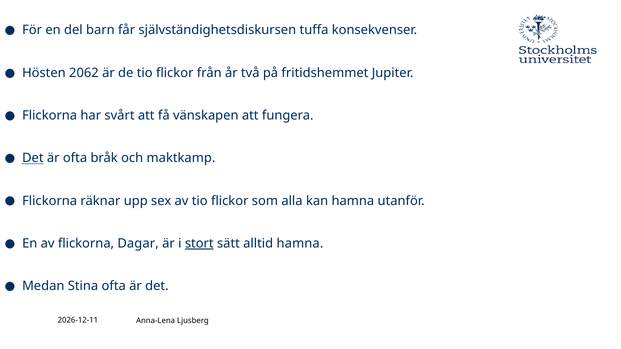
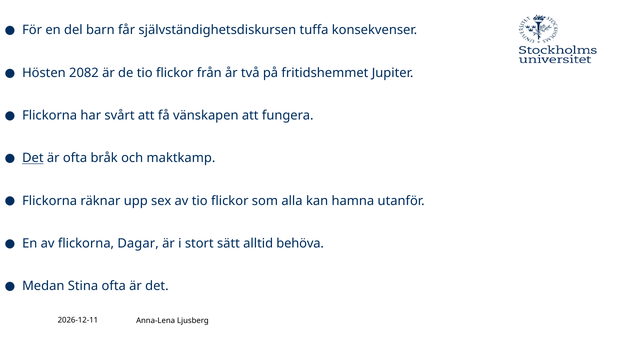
2062: 2062 -> 2082
stort underline: present -> none
alltid hamna: hamna -> behöva
